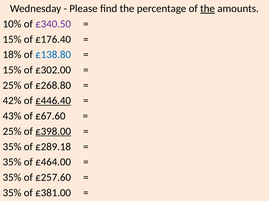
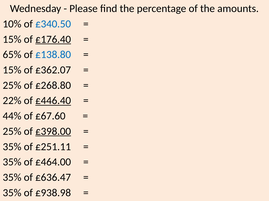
the at (208, 9) underline: present -> none
£340.50 colour: purple -> blue
£176.40 underline: none -> present
18%: 18% -> 65%
£302.00: £302.00 -> £362.07
42%: 42% -> 22%
43%: 43% -> 44%
£289.18: £289.18 -> £251.11
£257.60: £257.60 -> £636.47
£381.00: £381.00 -> £938.98
